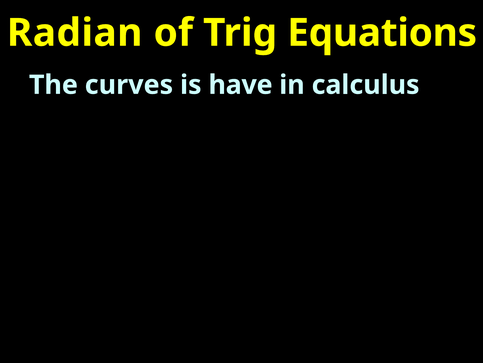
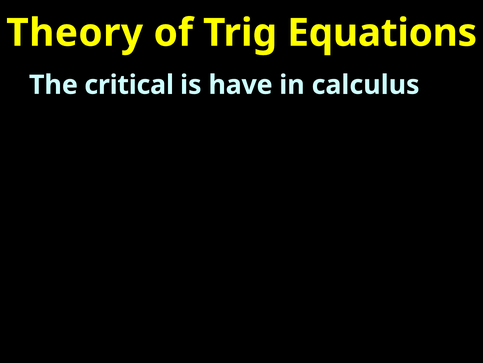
Radian: Radian -> Theory
curves: curves -> critical
